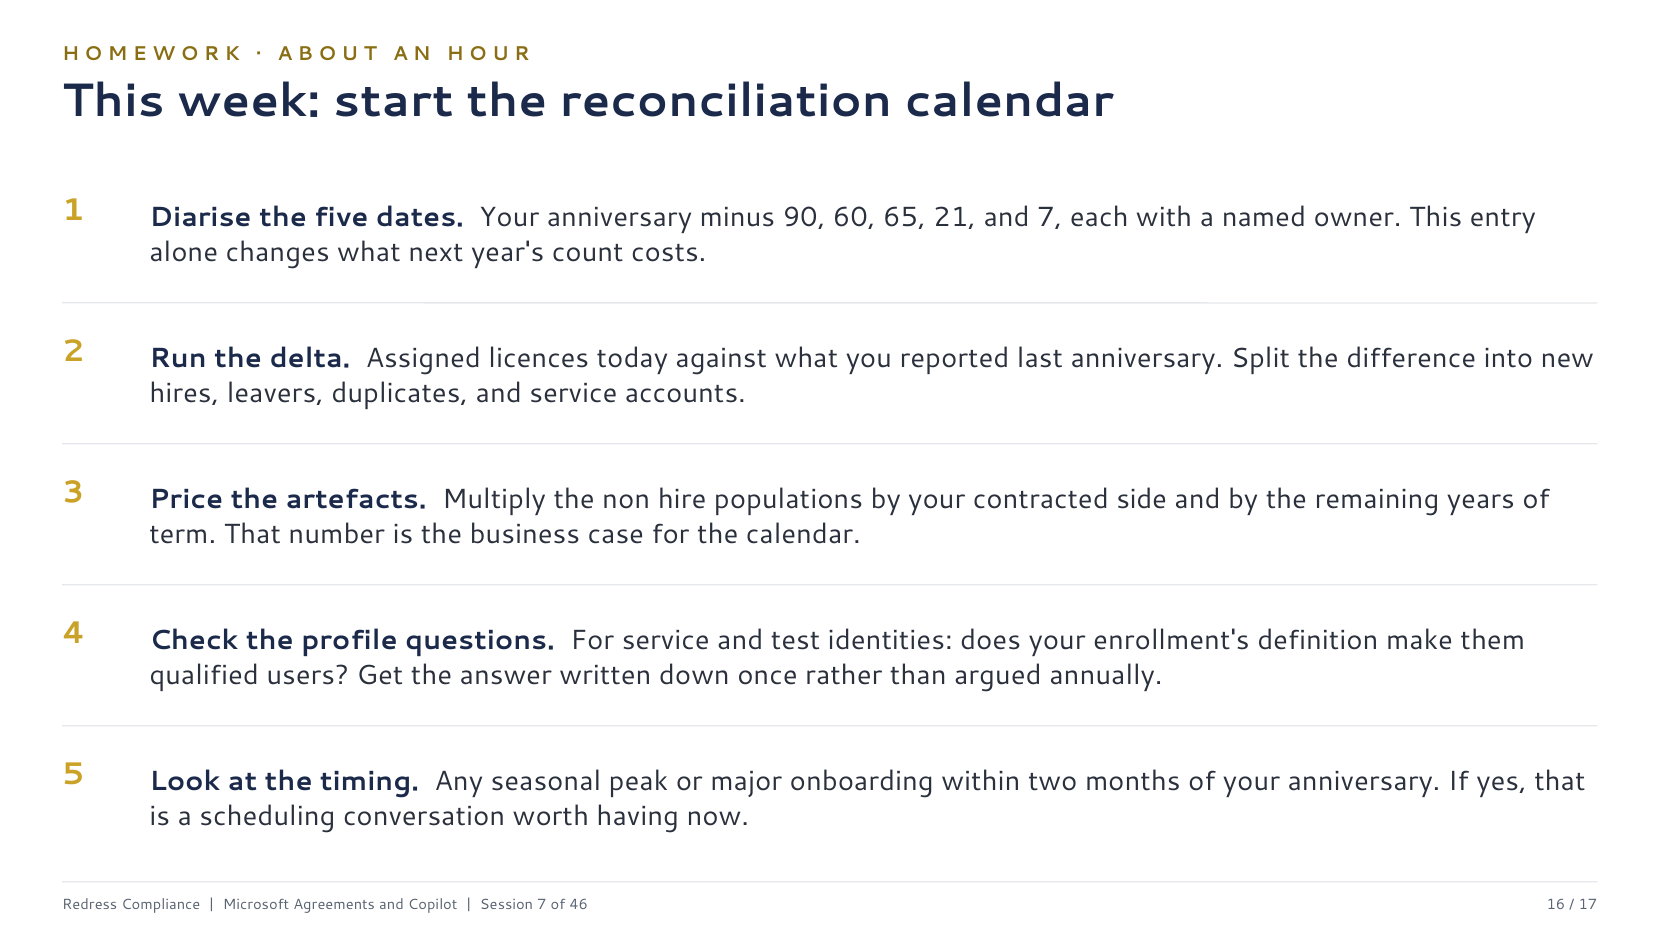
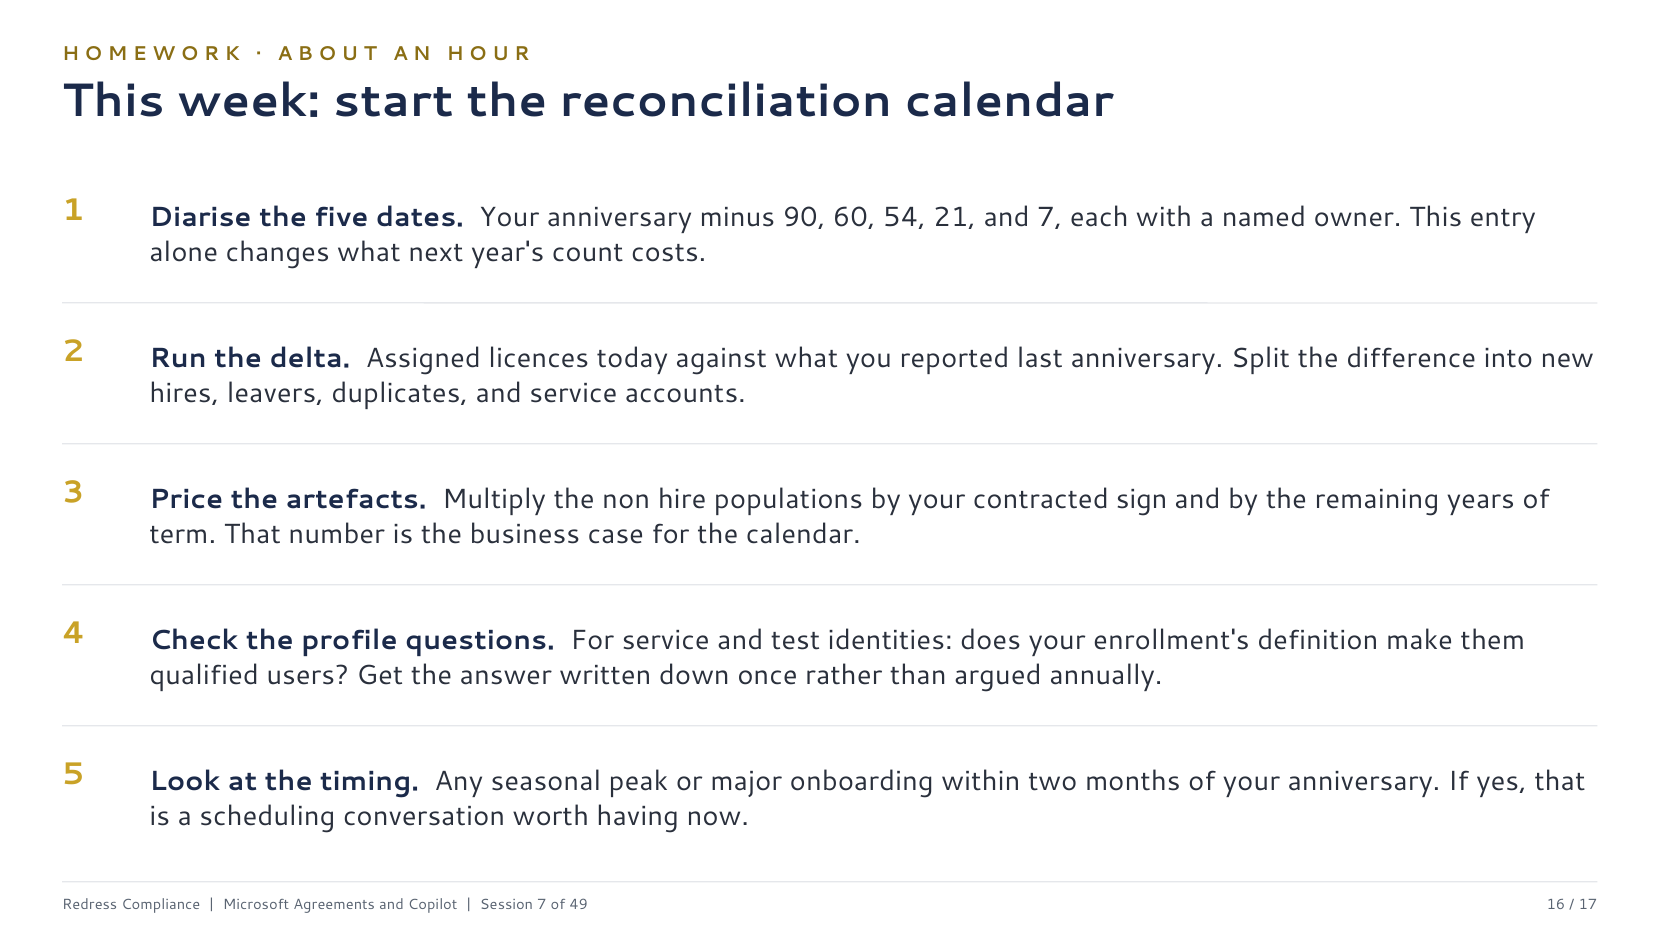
65: 65 -> 54
side: side -> sign
46: 46 -> 49
